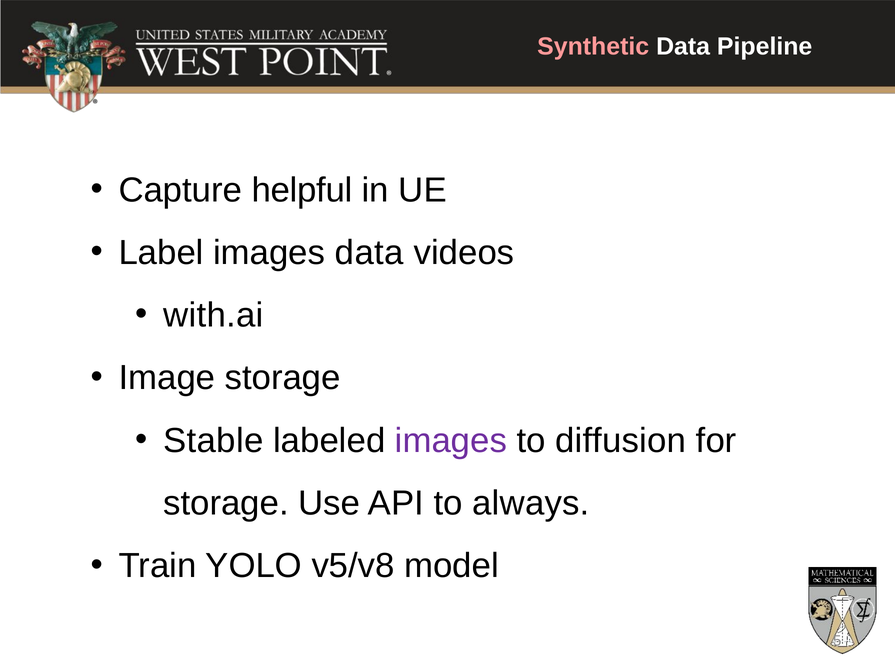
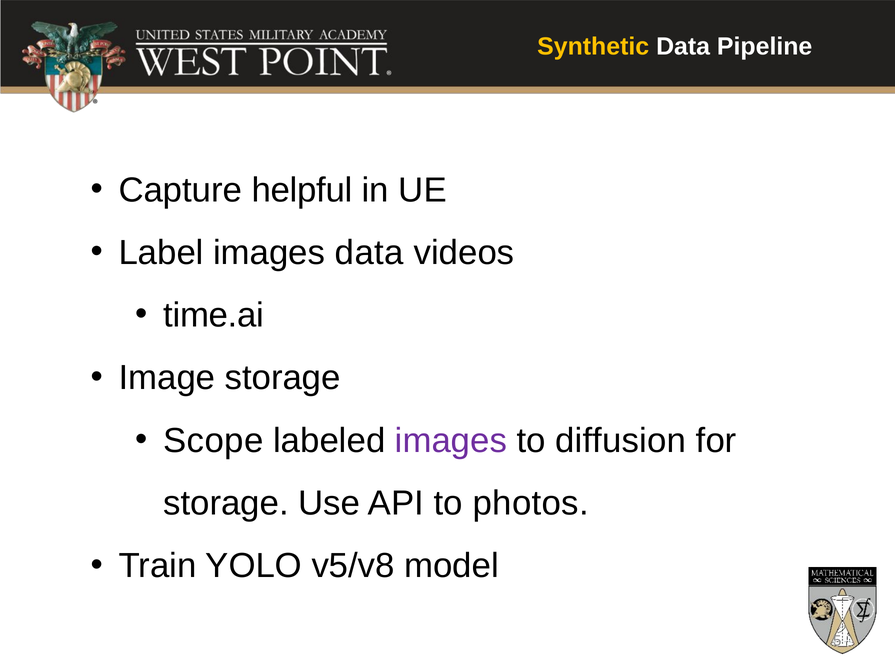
Synthetic colour: pink -> yellow
with.ai: with.ai -> time.ai
Stable: Stable -> Scope
always: always -> photos
